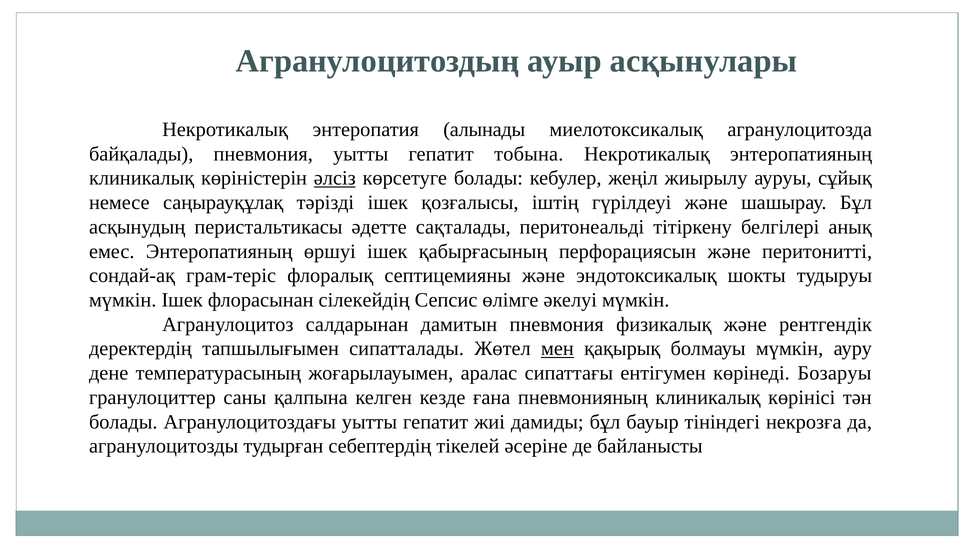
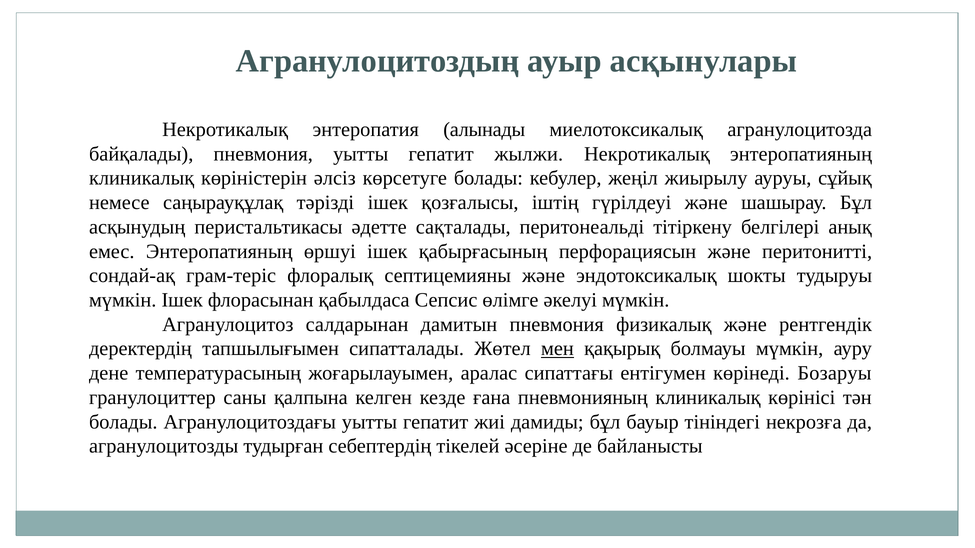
тобына: тобына -> жылжи
әлсіз underline: present -> none
сілекейдің: сілекейдің -> қабылдаса
